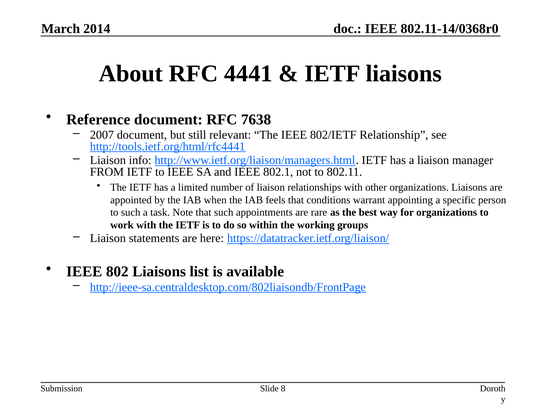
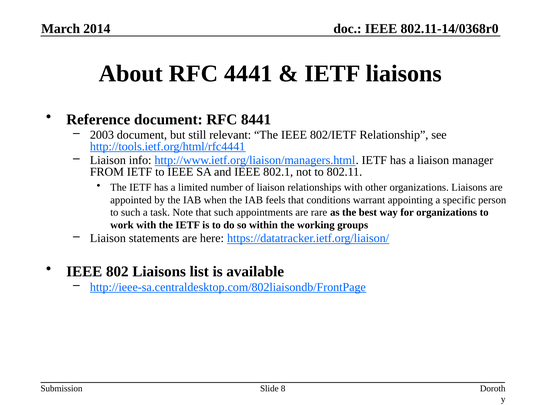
7638: 7638 -> 8441
2007: 2007 -> 2003
